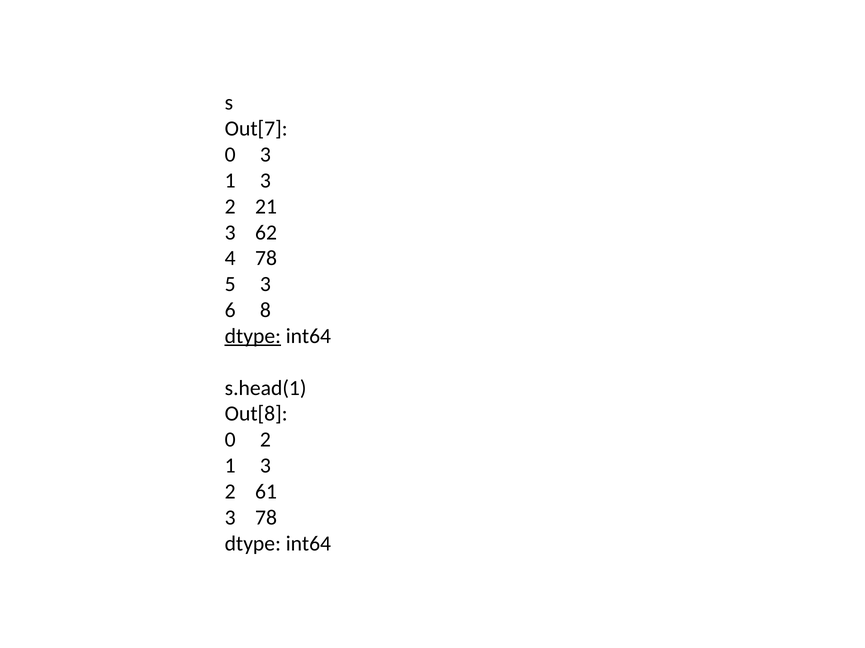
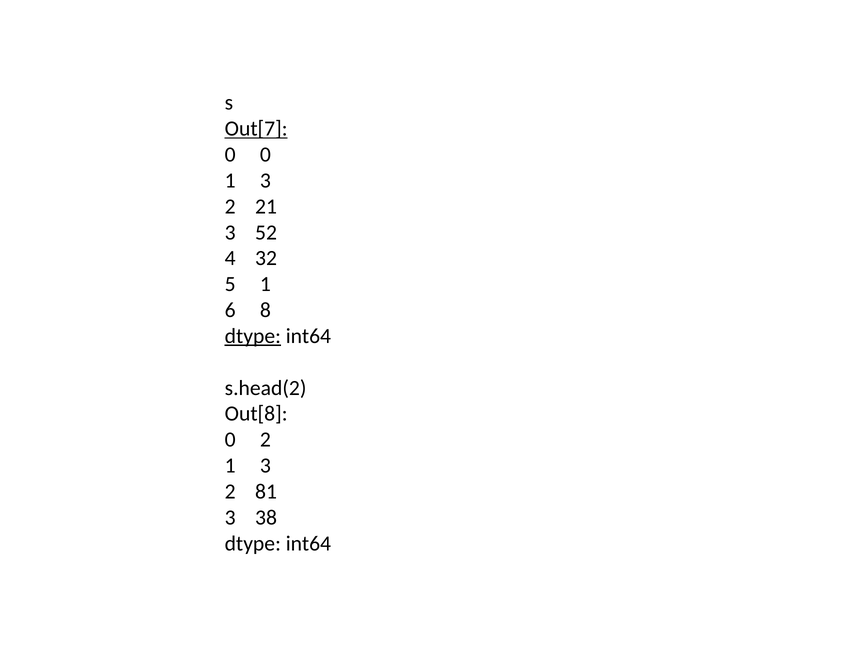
Out[7 underline: none -> present
0 3: 3 -> 0
62: 62 -> 52
4 78: 78 -> 32
5 3: 3 -> 1
s.head(1: s.head(1 -> s.head(2
61: 61 -> 81
3 78: 78 -> 38
